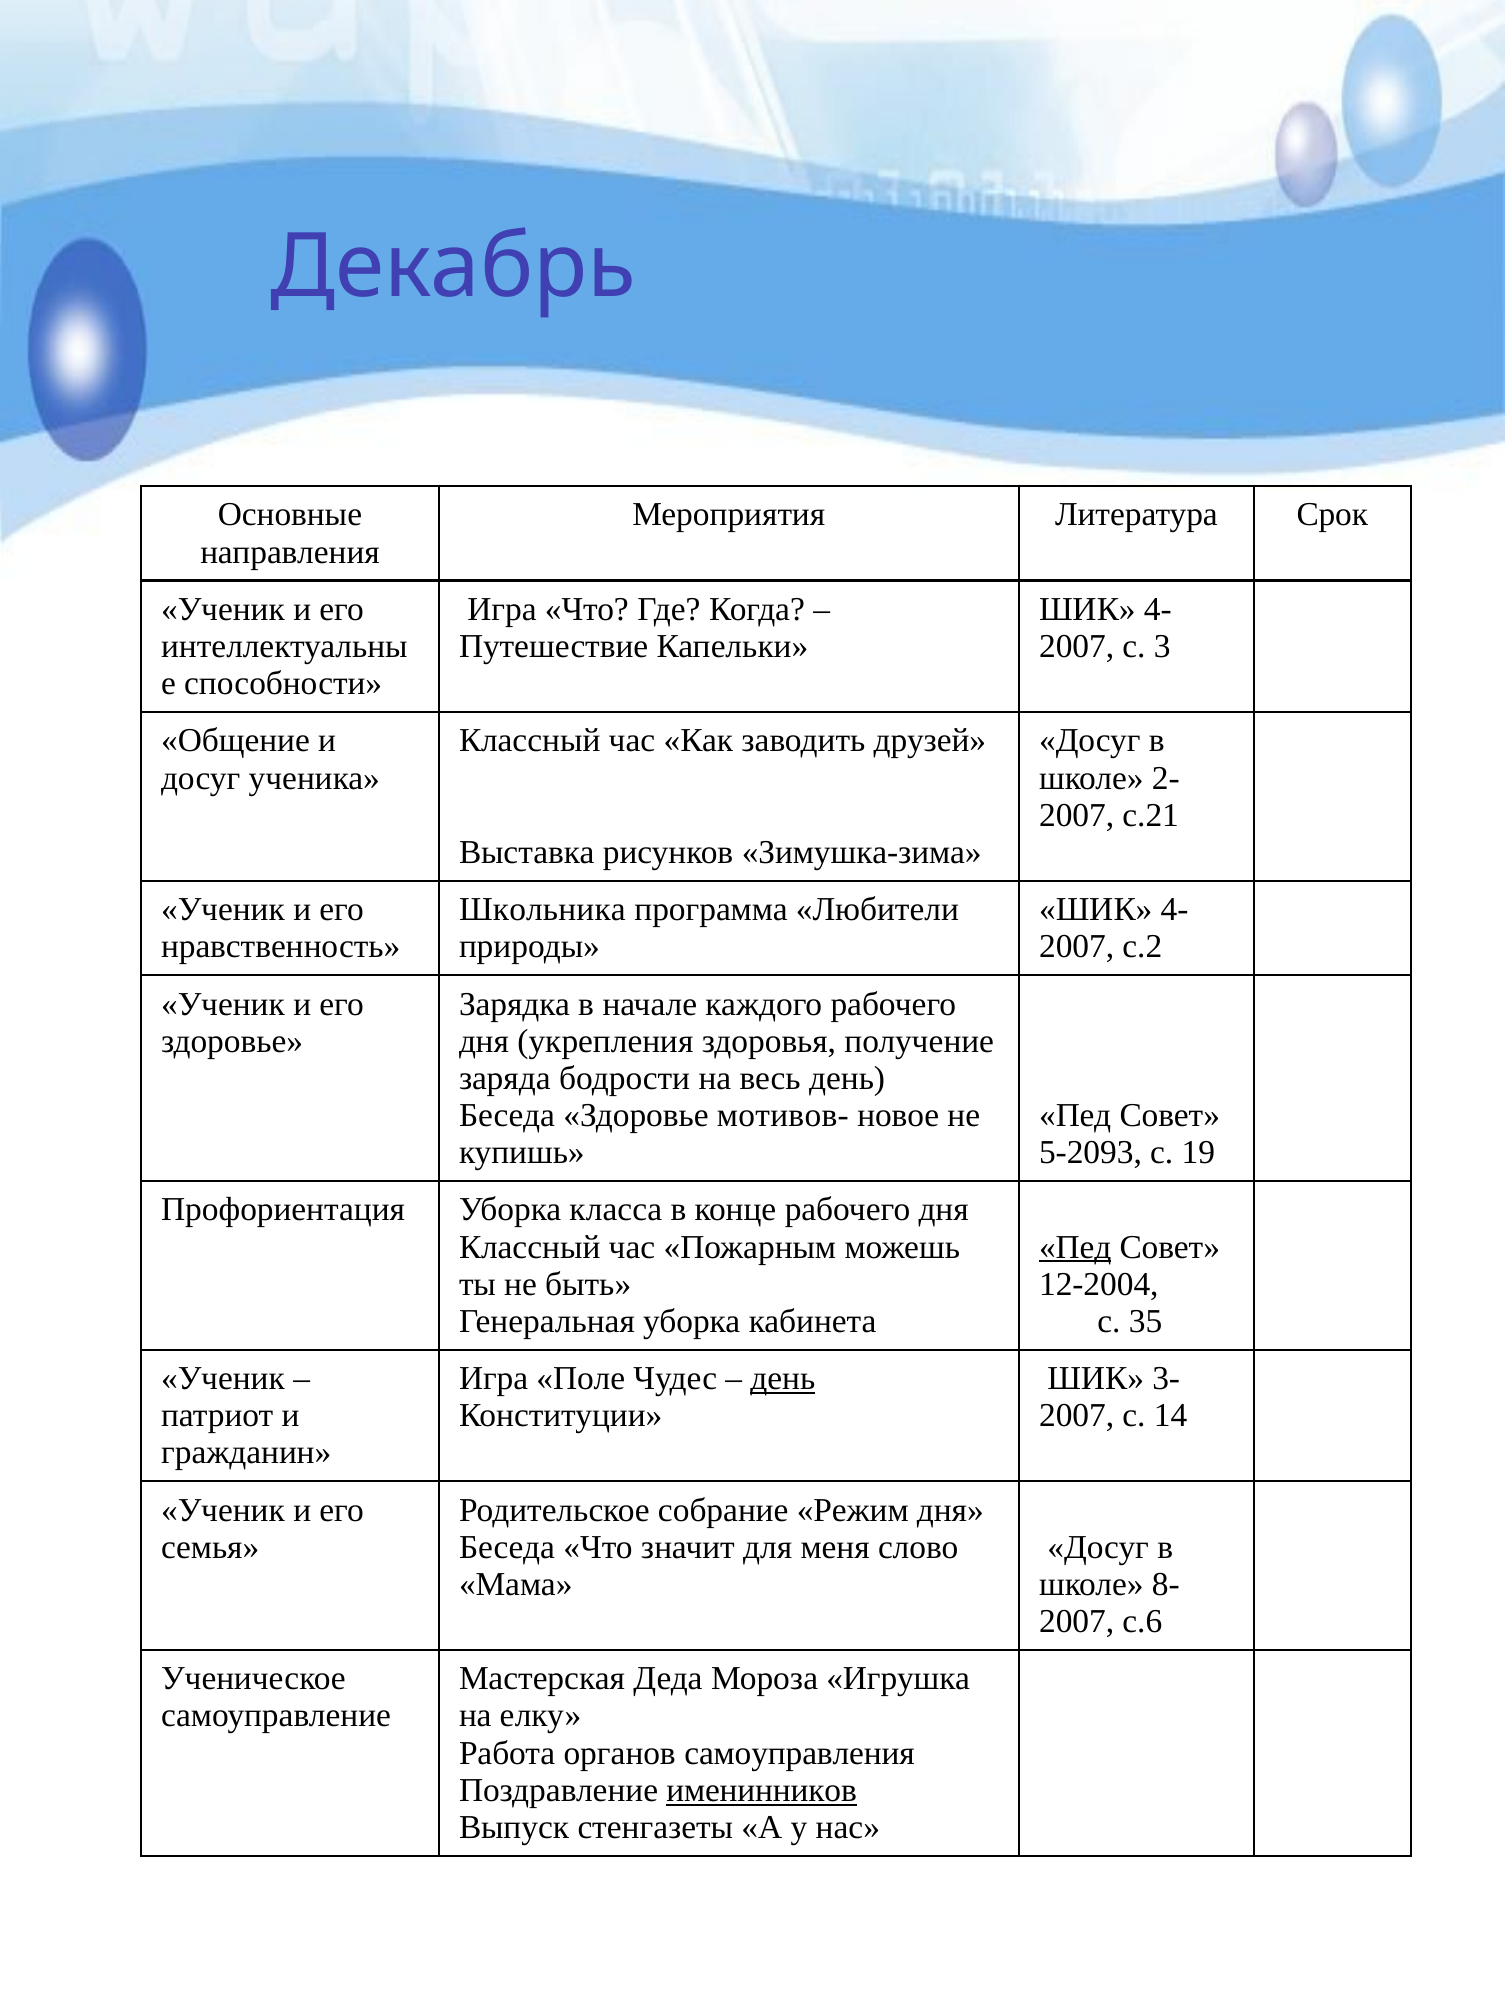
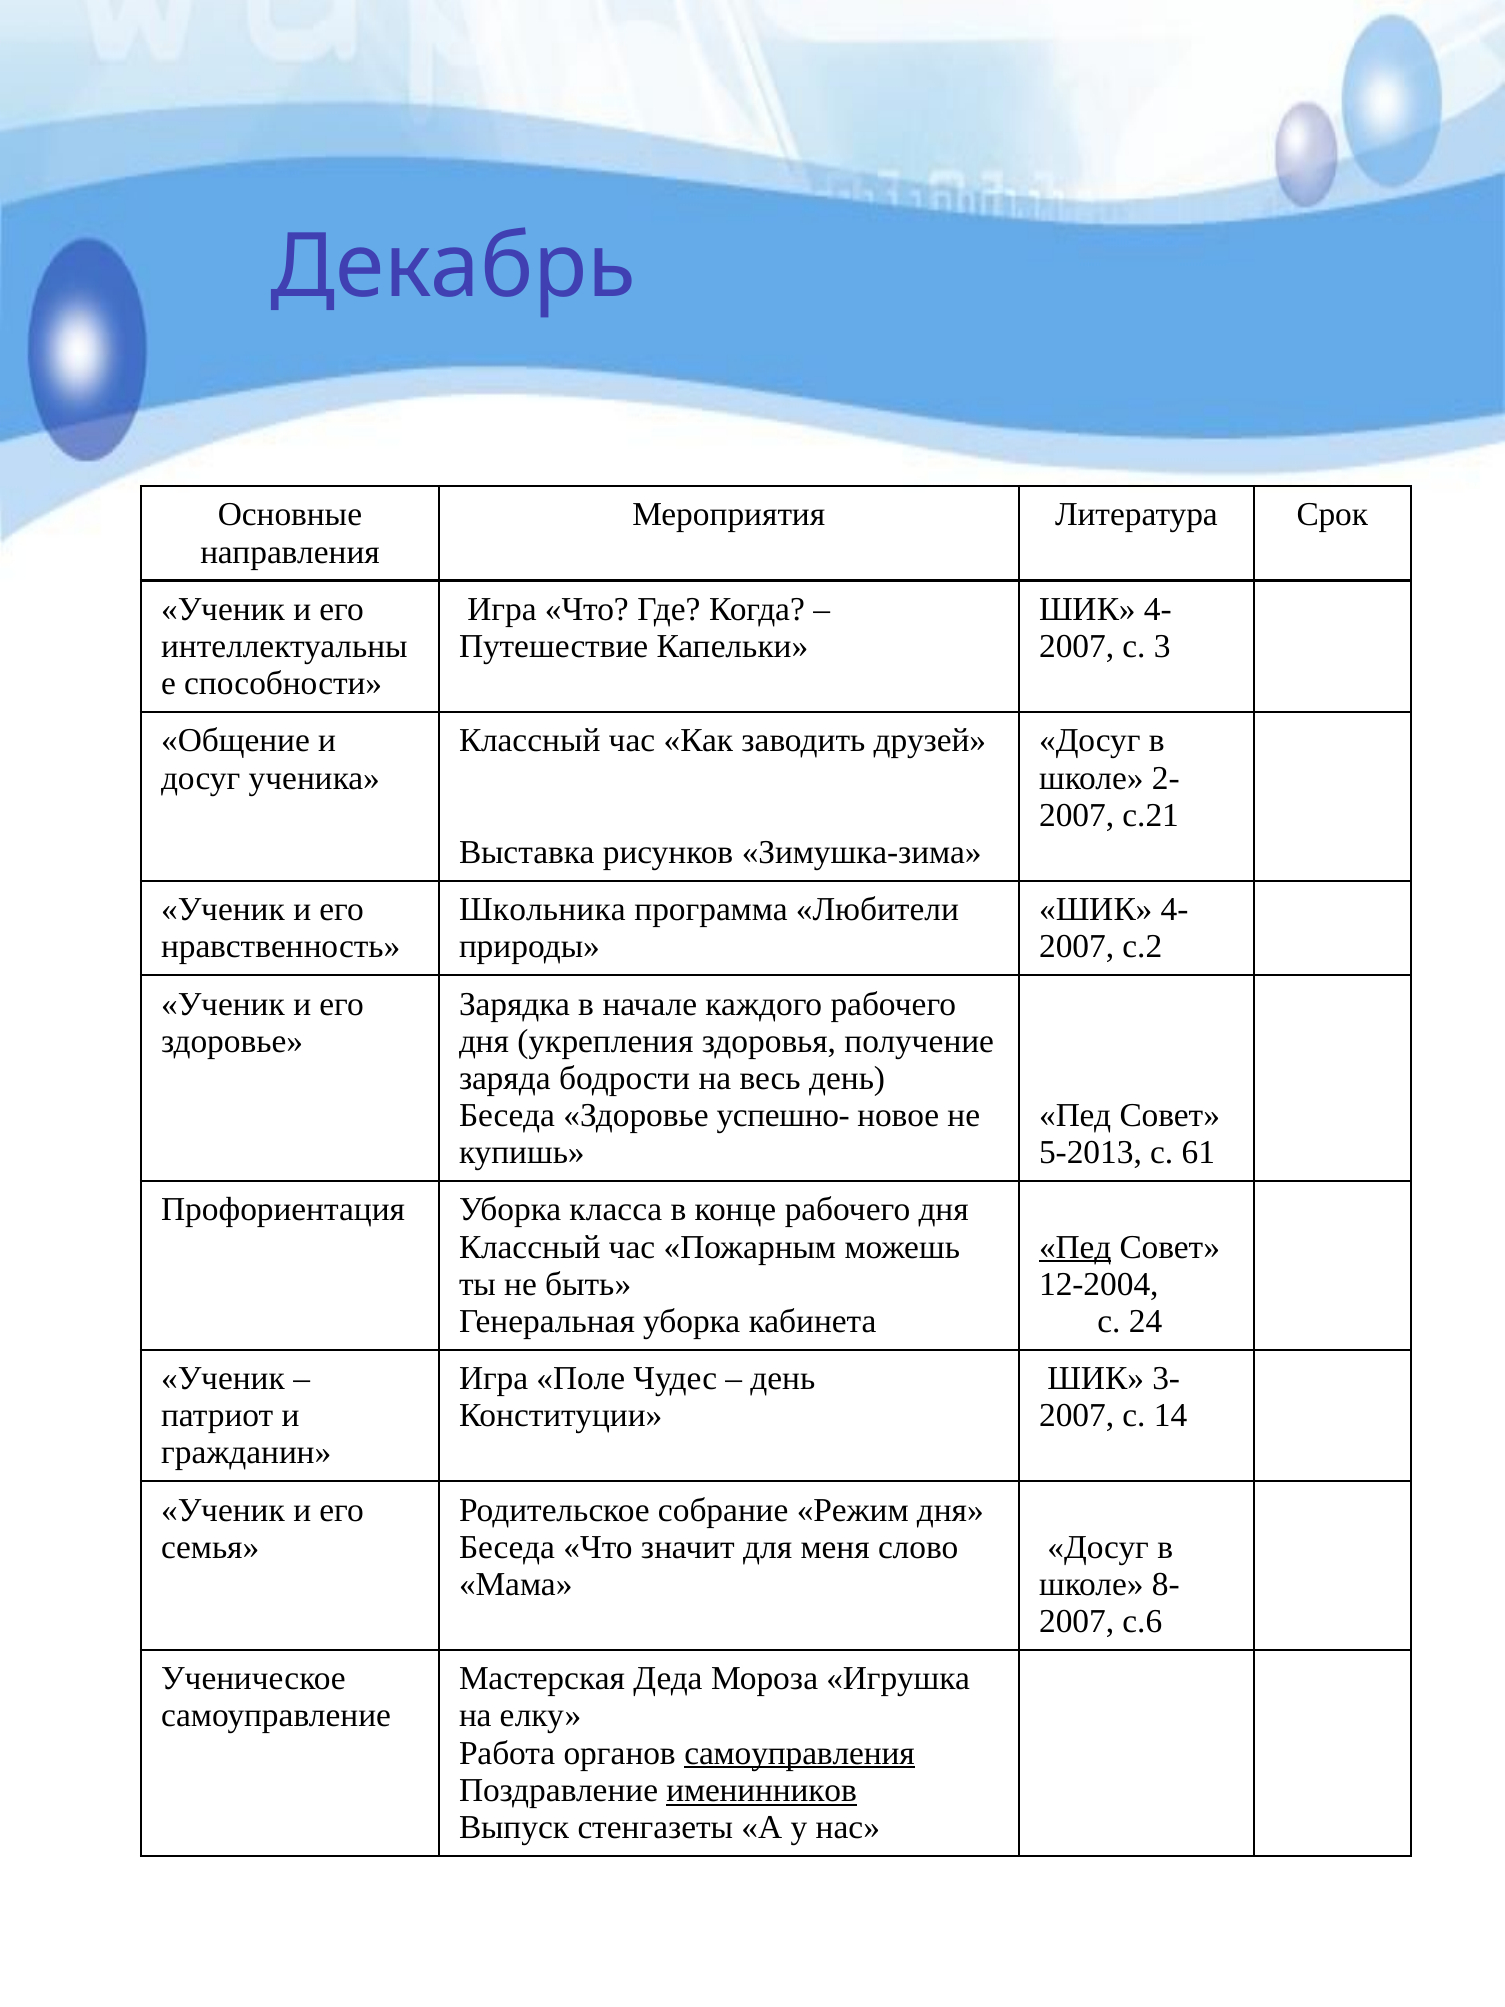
мотивов-: мотивов- -> успешно-
5-2093: 5-2093 -> 5-2013
19: 19 -> 61
35: 35 -> 24
день at (783, 1378) underline: present -> none
самоуправления underline: none -> present
